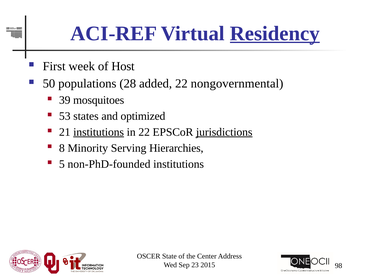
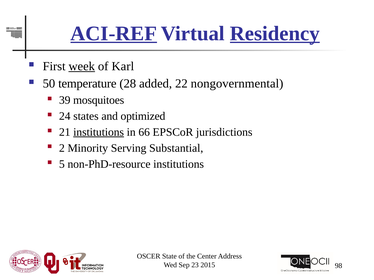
ACI-REF underline: none -> present
week underline: none -> present
Host: Host -> Karl
populations: populations -> temperature
53: 53 -> 24
in 22: 22 -> 66
jurisdictions underline: present -> none
8: 8 -> 2
Hierarchies: Hierarchies -> Substantial
non-PhD-founded: non-PhD-founded -> non-PhD-resource
